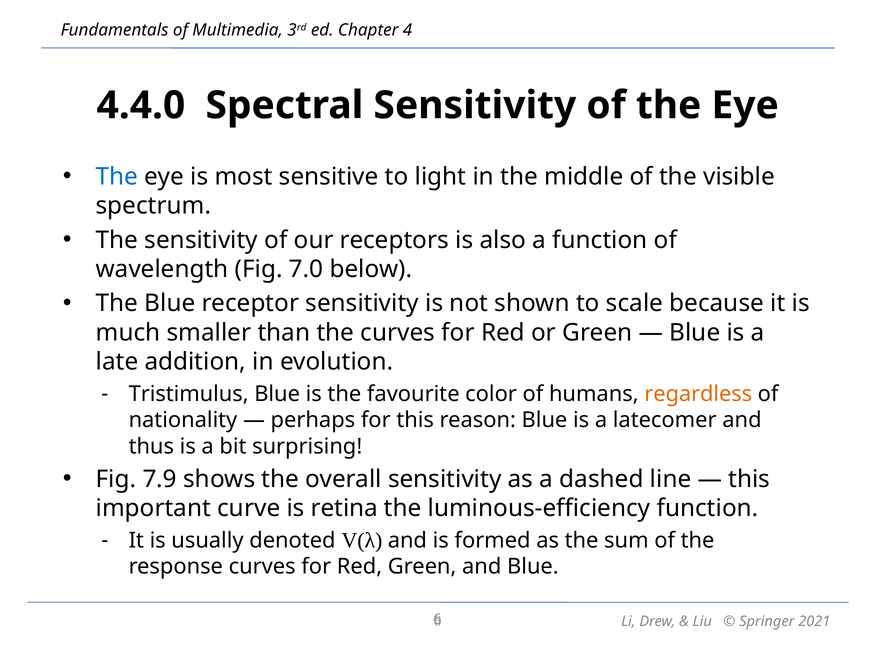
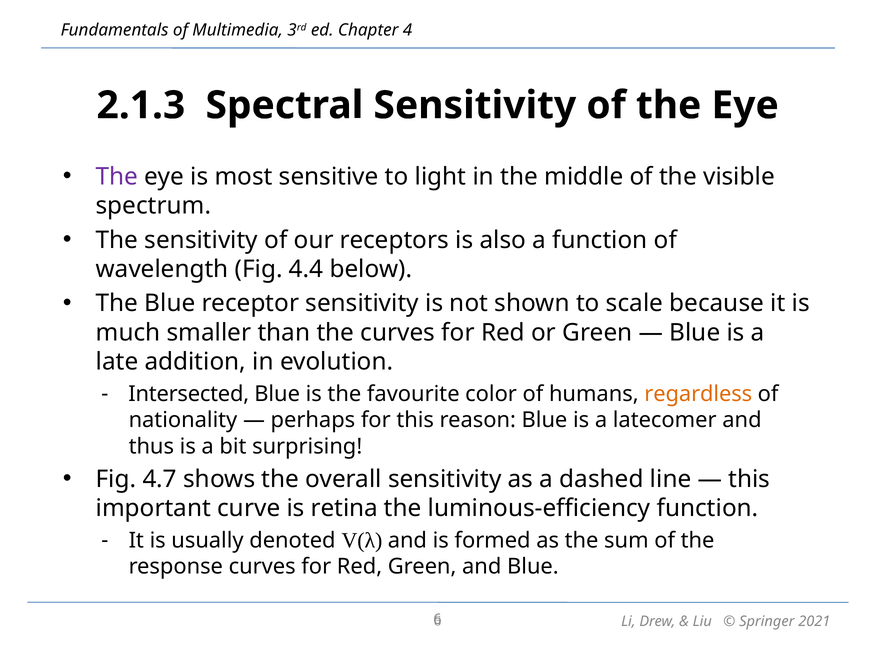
4.4.0: 4.4.0 -> 2.1.3
The at (117, 177) colour: blue -> purple
7.0: 7.0 -> 4.4
Tristimulus: Tristimulus -> Intersected
7.9: 7.9 -> 4.7
